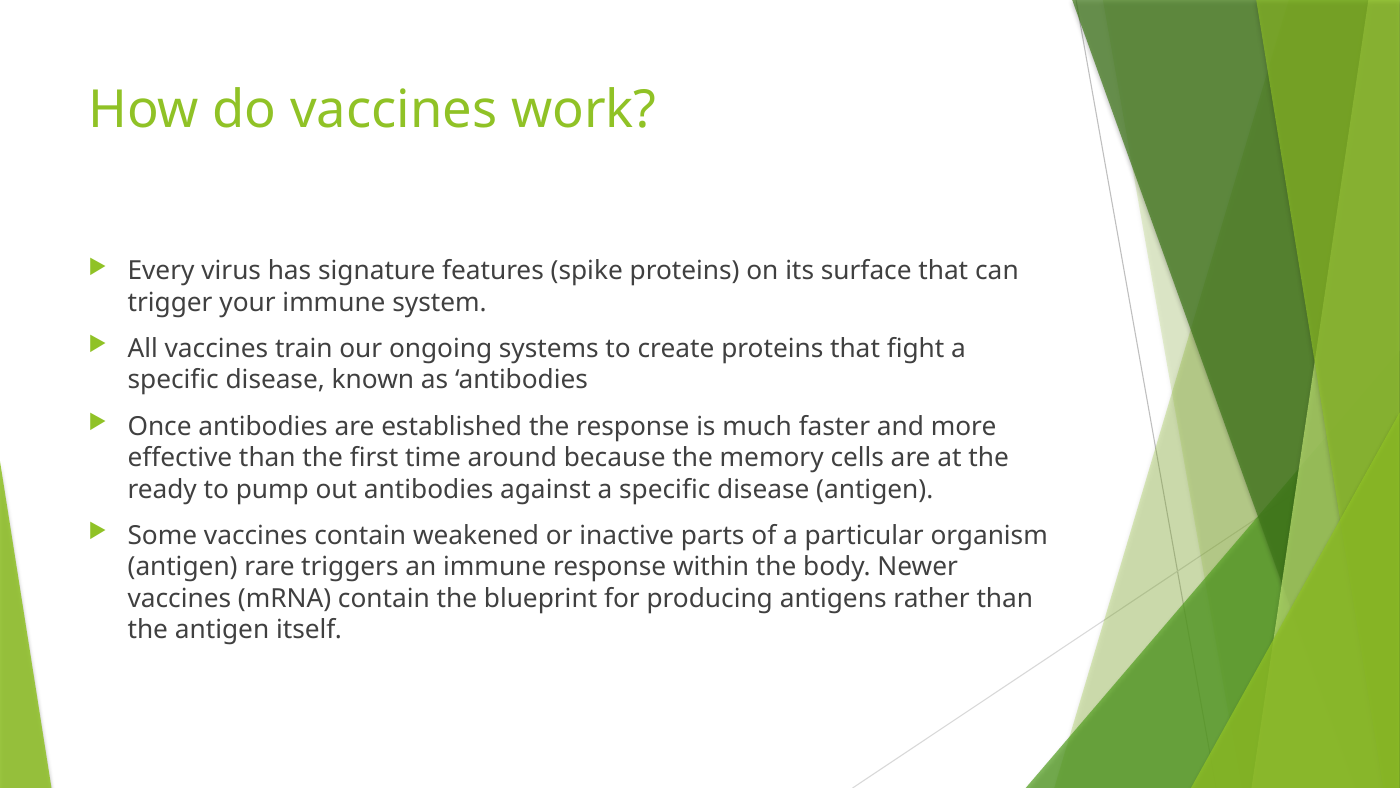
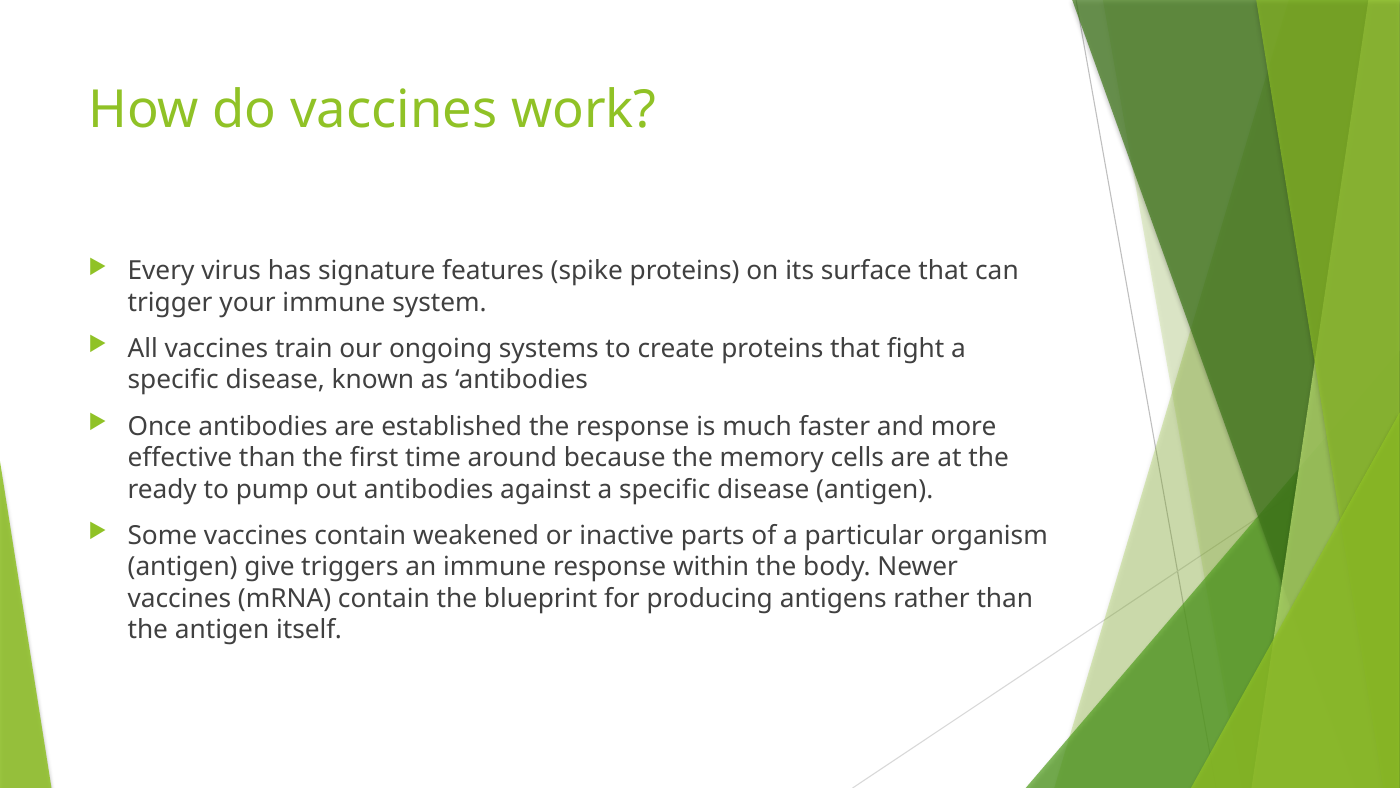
rare: rare -> give
